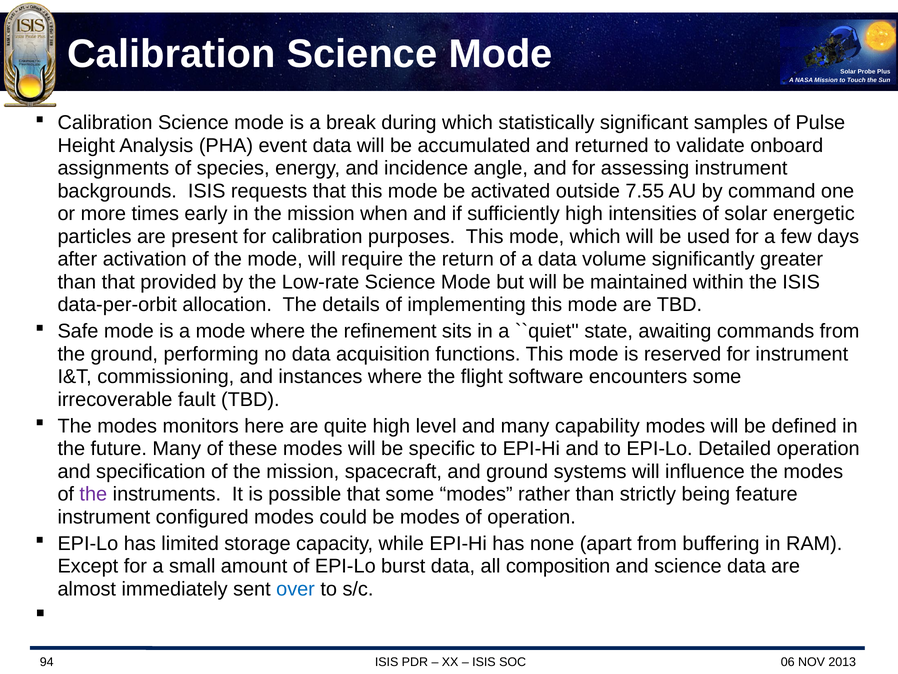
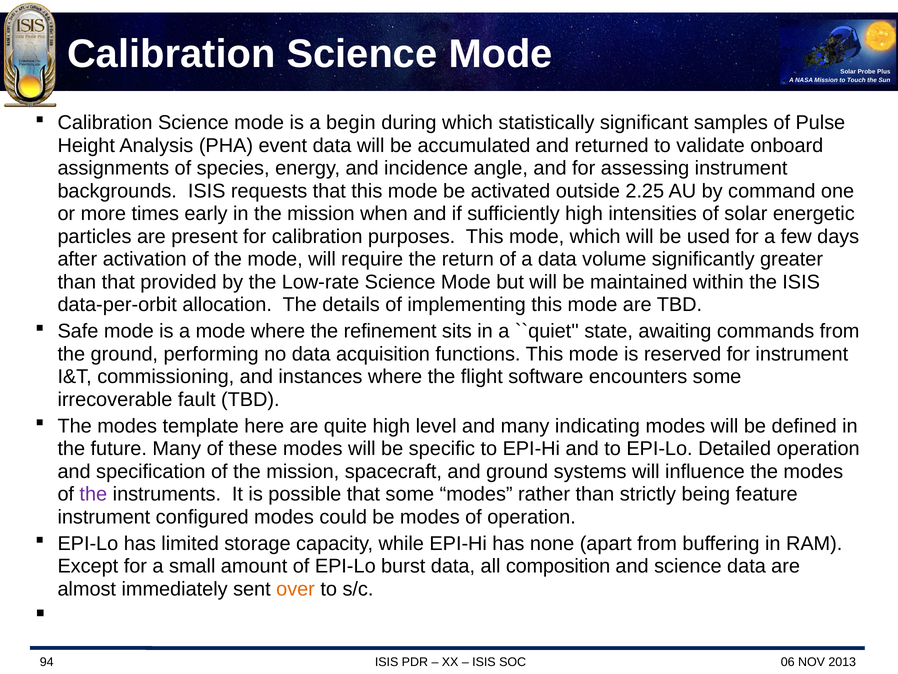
break: break -> begin
7.55: 7.55 -> 2.25
monitors: monitors -> template
capability: capability -> indicating
over colour: blue -> orange
